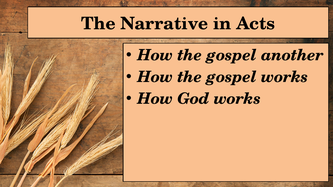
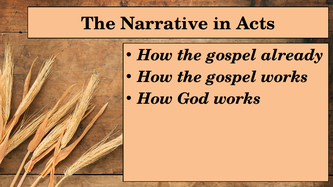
another: another -> already
